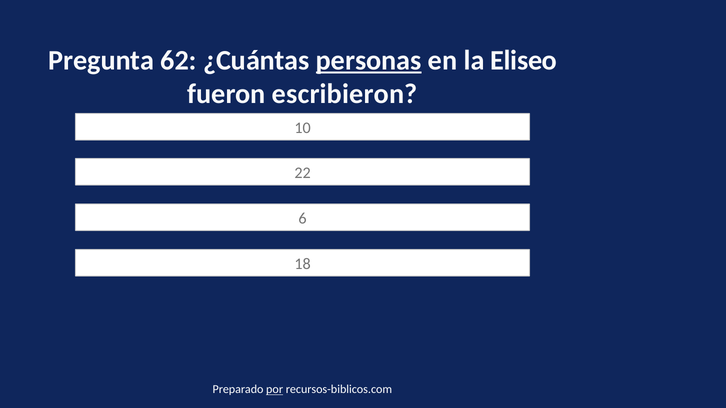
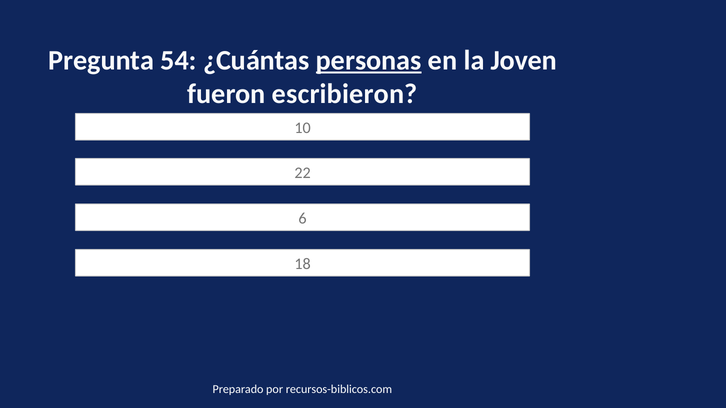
62: 62 -> 54
Eliseo: Eliseo -> Joven
por underline: present -> none
